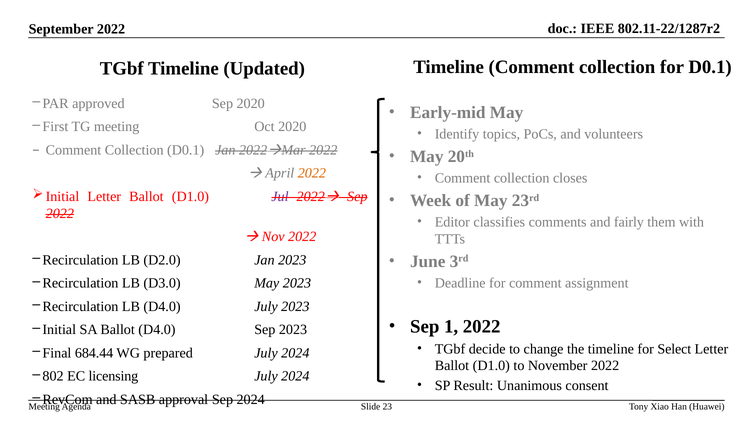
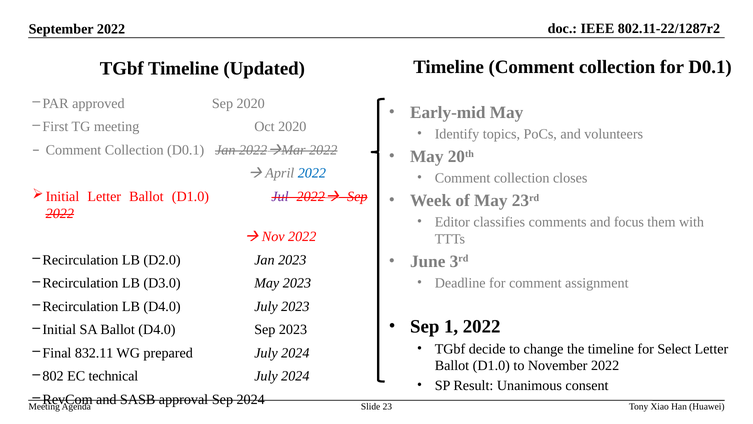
2022 at (312, 173) colour: orange -> blue
fairly: fairly -> focus
684.44: 684.44 -> 832.11
licensing: licensing -> technical
